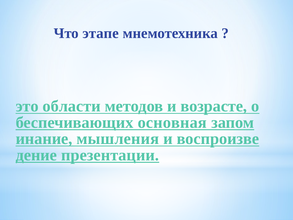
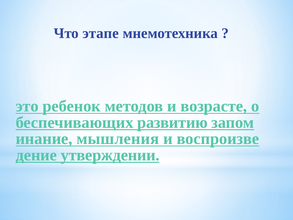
области: области -> ребенок
основная: основная -> развитию
презентации: презентации -> утверждении
